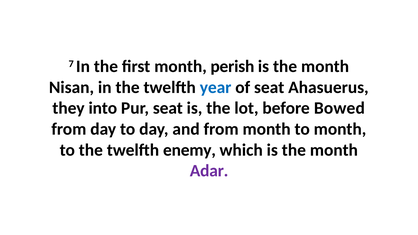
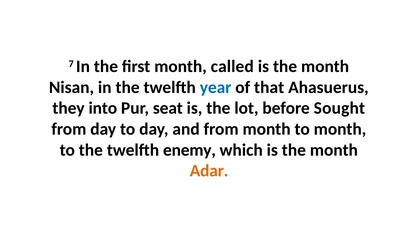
perish: perish -> called
of seat: seat -> that
Bowed: Bowed -> Sought
Adar colour: purple -> orange
